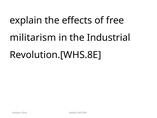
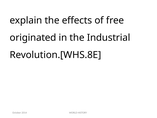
militarism: militarism -> originated
